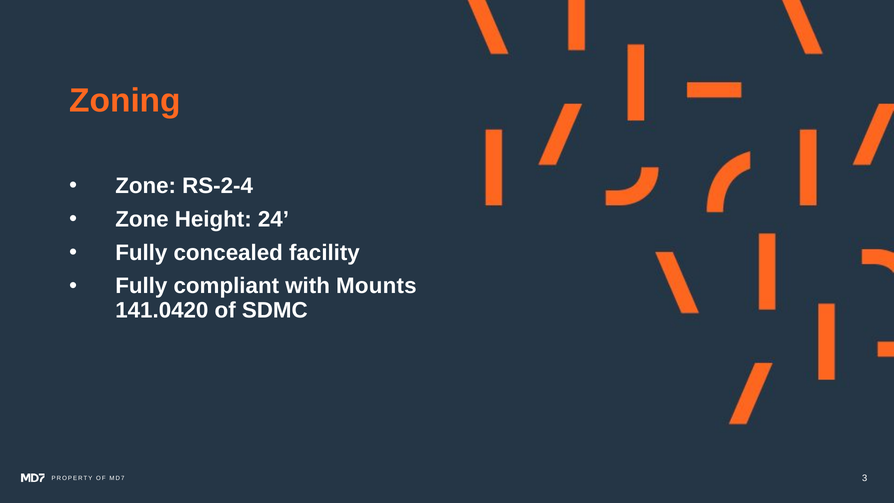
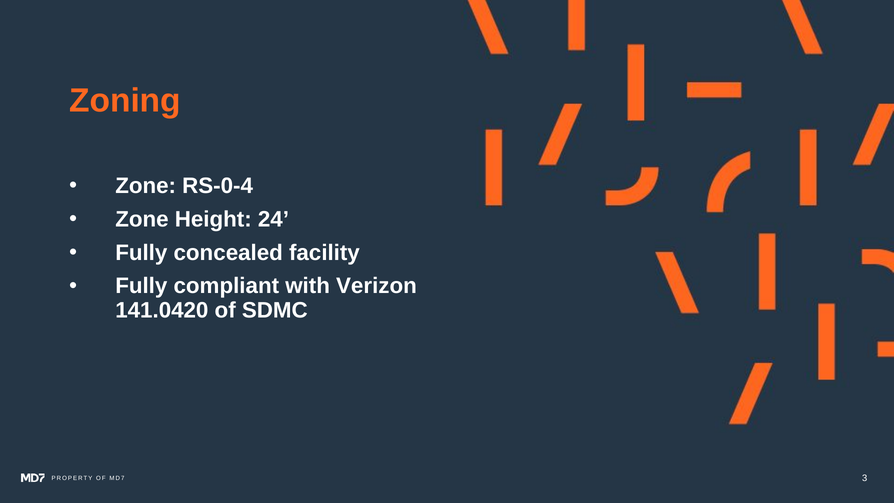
RS-2-4: RS-2-4 -> RS-0-4
Mounts: Mounts -> Verizon
